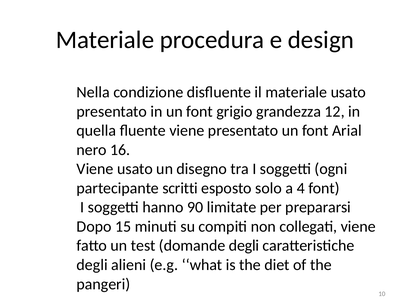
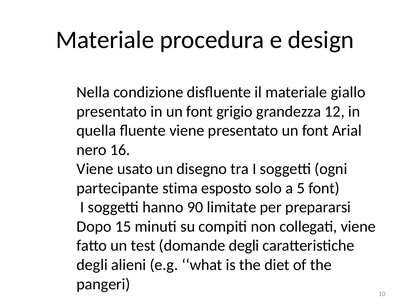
materiale usato: usato -> giallo
scritti: scritti -> stima
4: 4 -> 5
